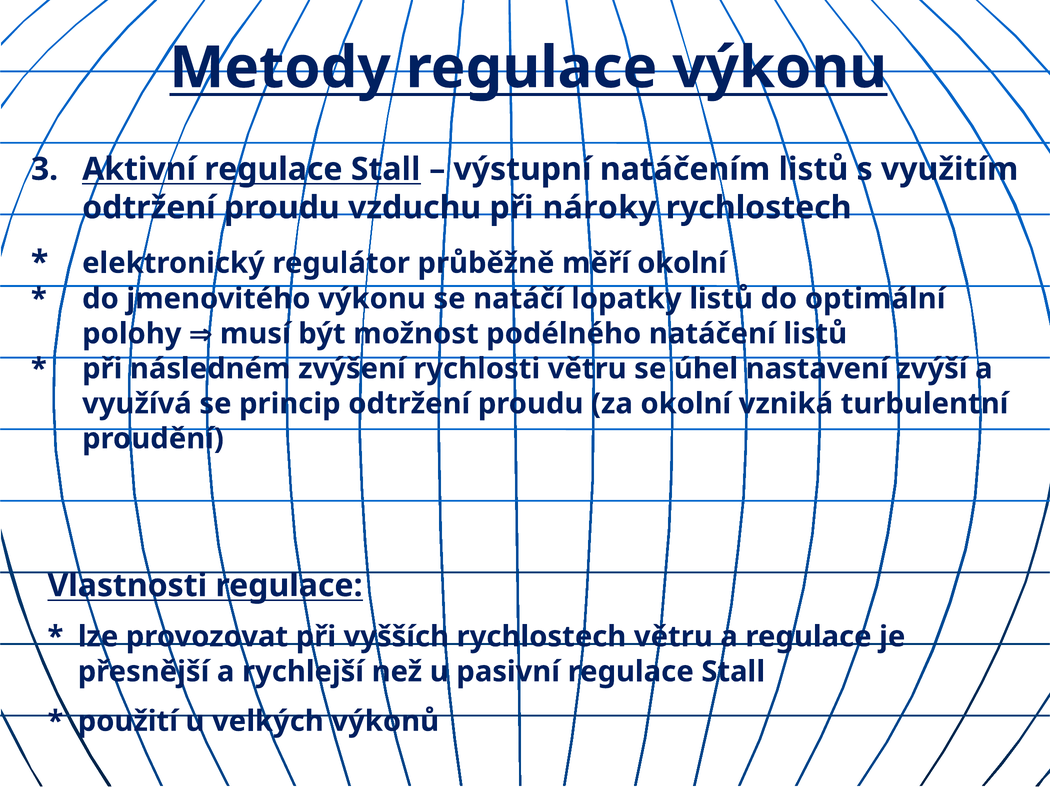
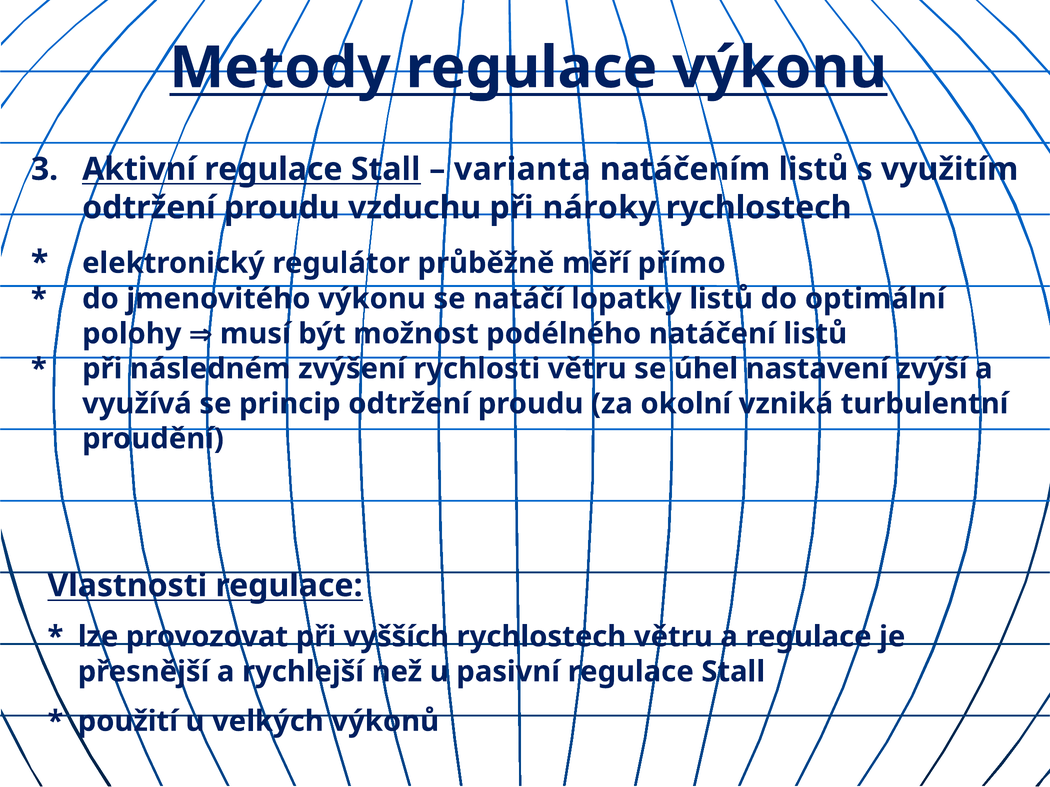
výstupní: výstupní -> varianta
měří okolní: okolní -> přímo
